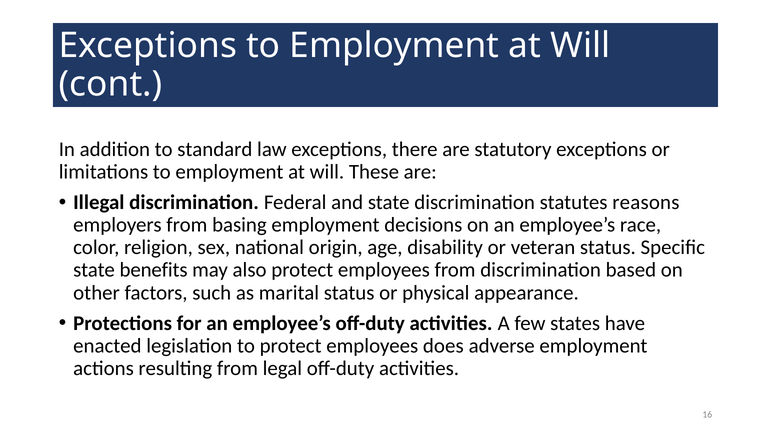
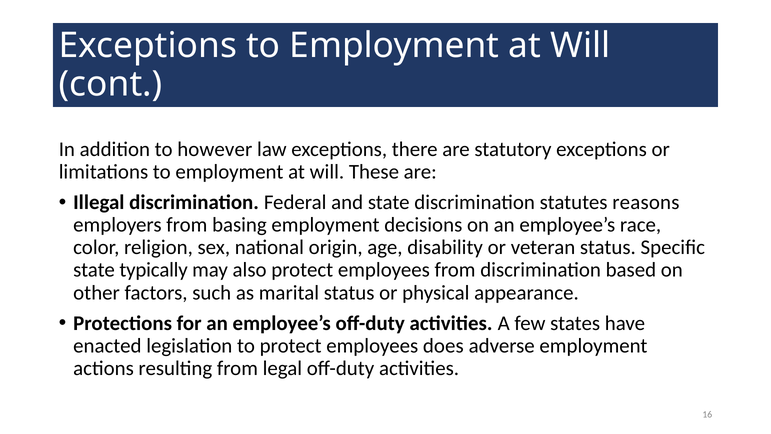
standard: standard -> however
benefits: benefits -> typically
